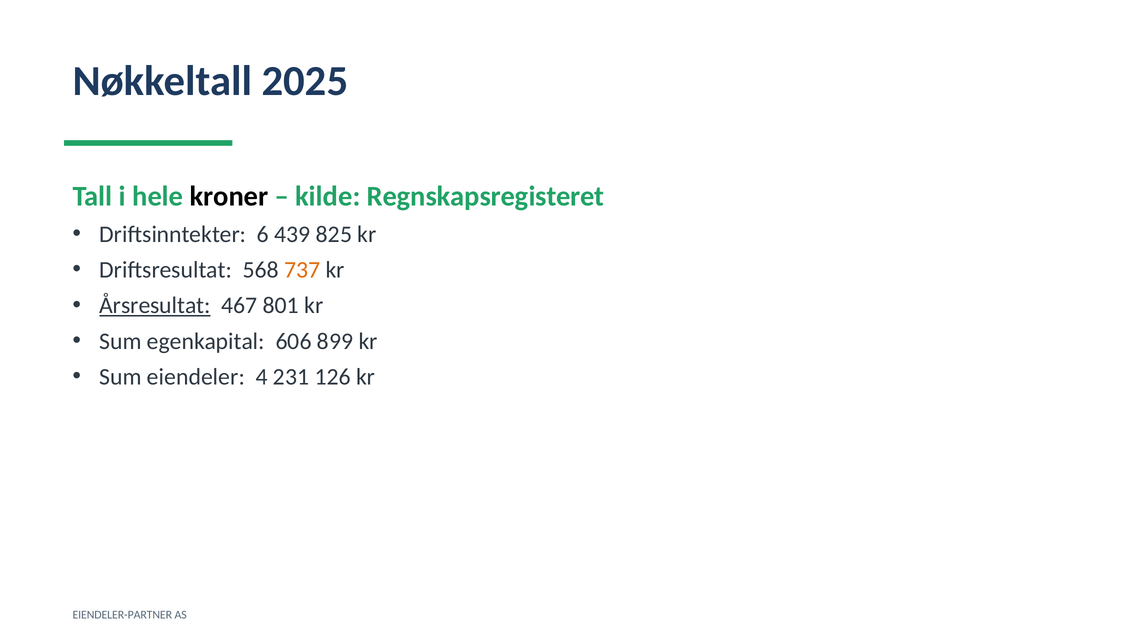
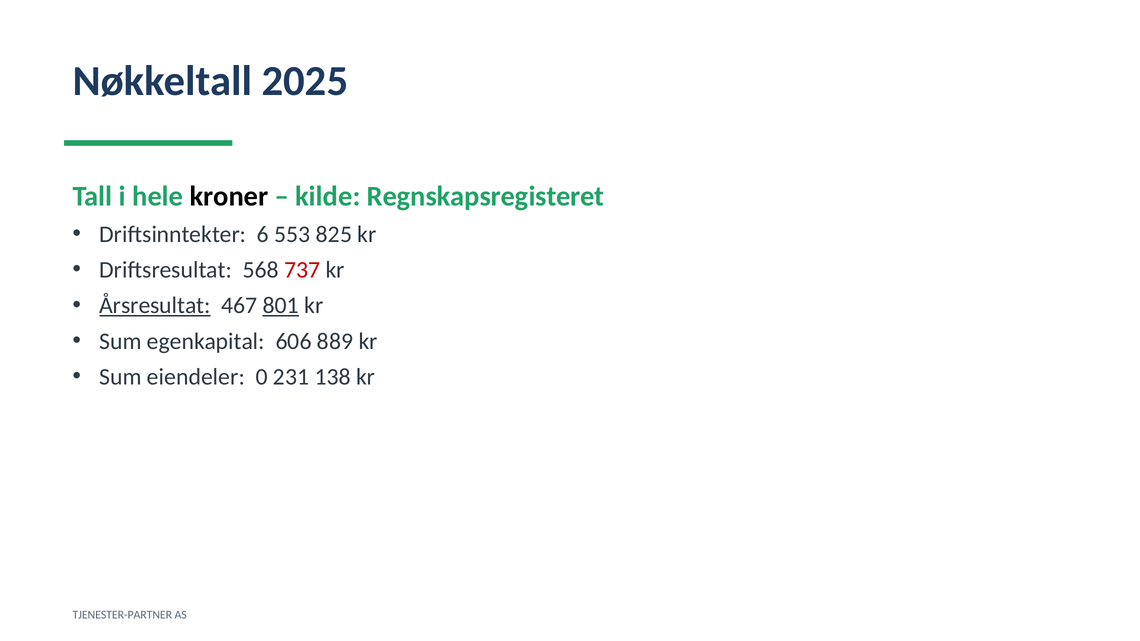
439: 439 -> 553
737 colour: orange -> red
801 underline: none -> present
899: 899 -> 889
4: 4 -> 0
126: 126 -> 138
EIENDELER-PARTNER: EIENDELER-PARTNER -> TJENESTER-PARTNER
